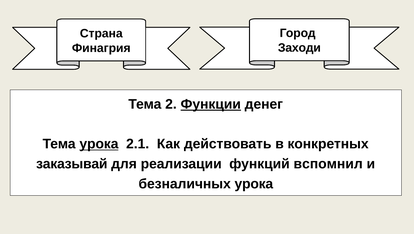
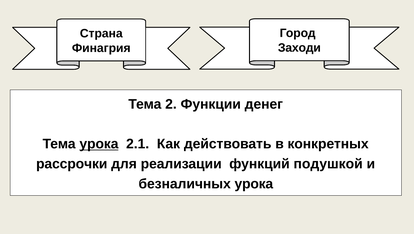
Функции underline: present -> none
заказывай: заказывай -> рассрочки
вспомнил: вспомнил -> подушкой
